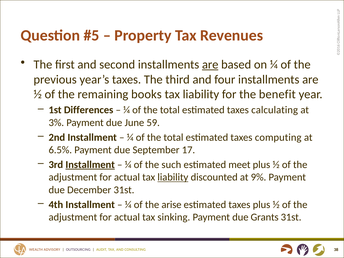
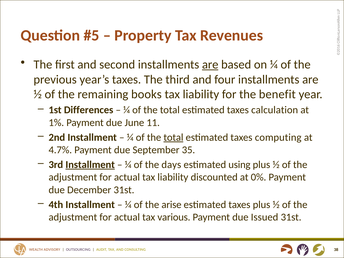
calculating: calculating -> calculation
3%: 3% -> 1%
59: 59 -> 11
total at (173, 137) underline: none -> present
6.5%: 6.5% -> 4.7%
17: 17 -> 35
such: such -> days
meet: meet -> using
liability at (173, 177) underline: present -> none
9%: 9% -> 0%
sinking: sinking -> various
Grants: Grants -> Issued
